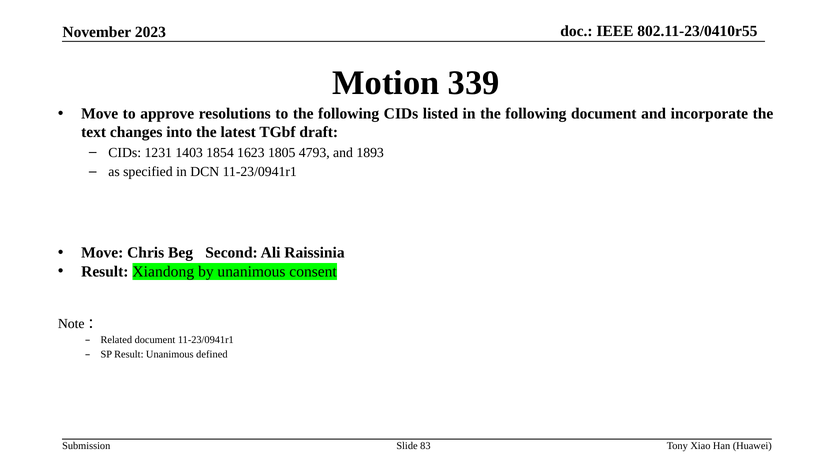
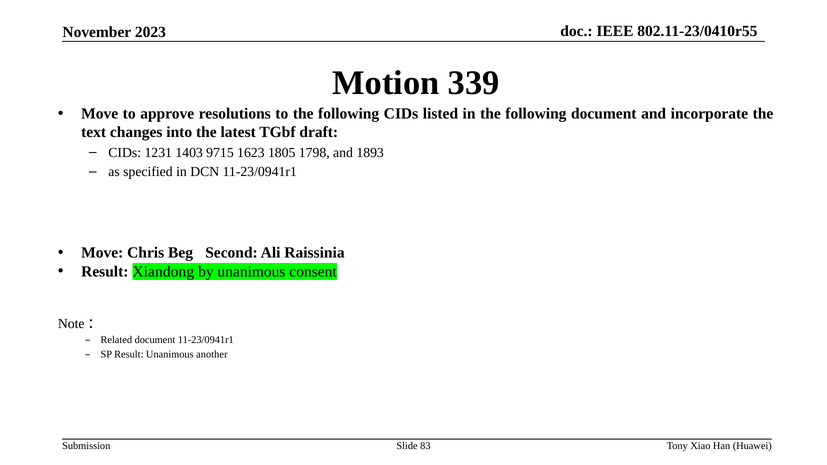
1854: 1854 -> 9715
4793: 4793 -> 1798
defined: defined -> another
